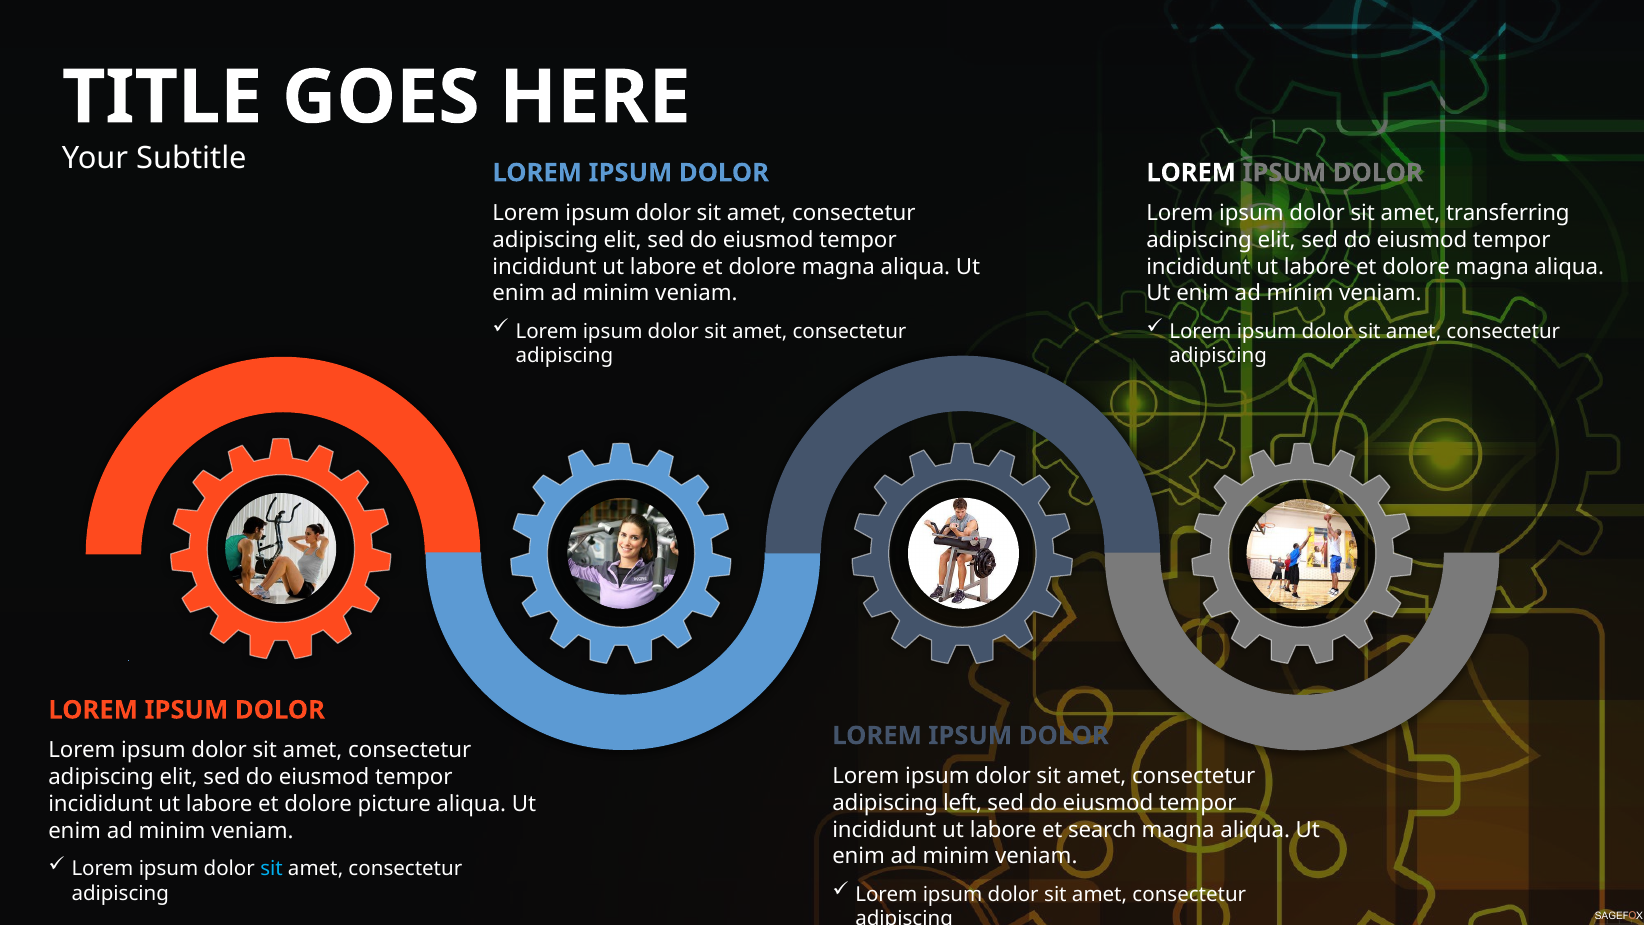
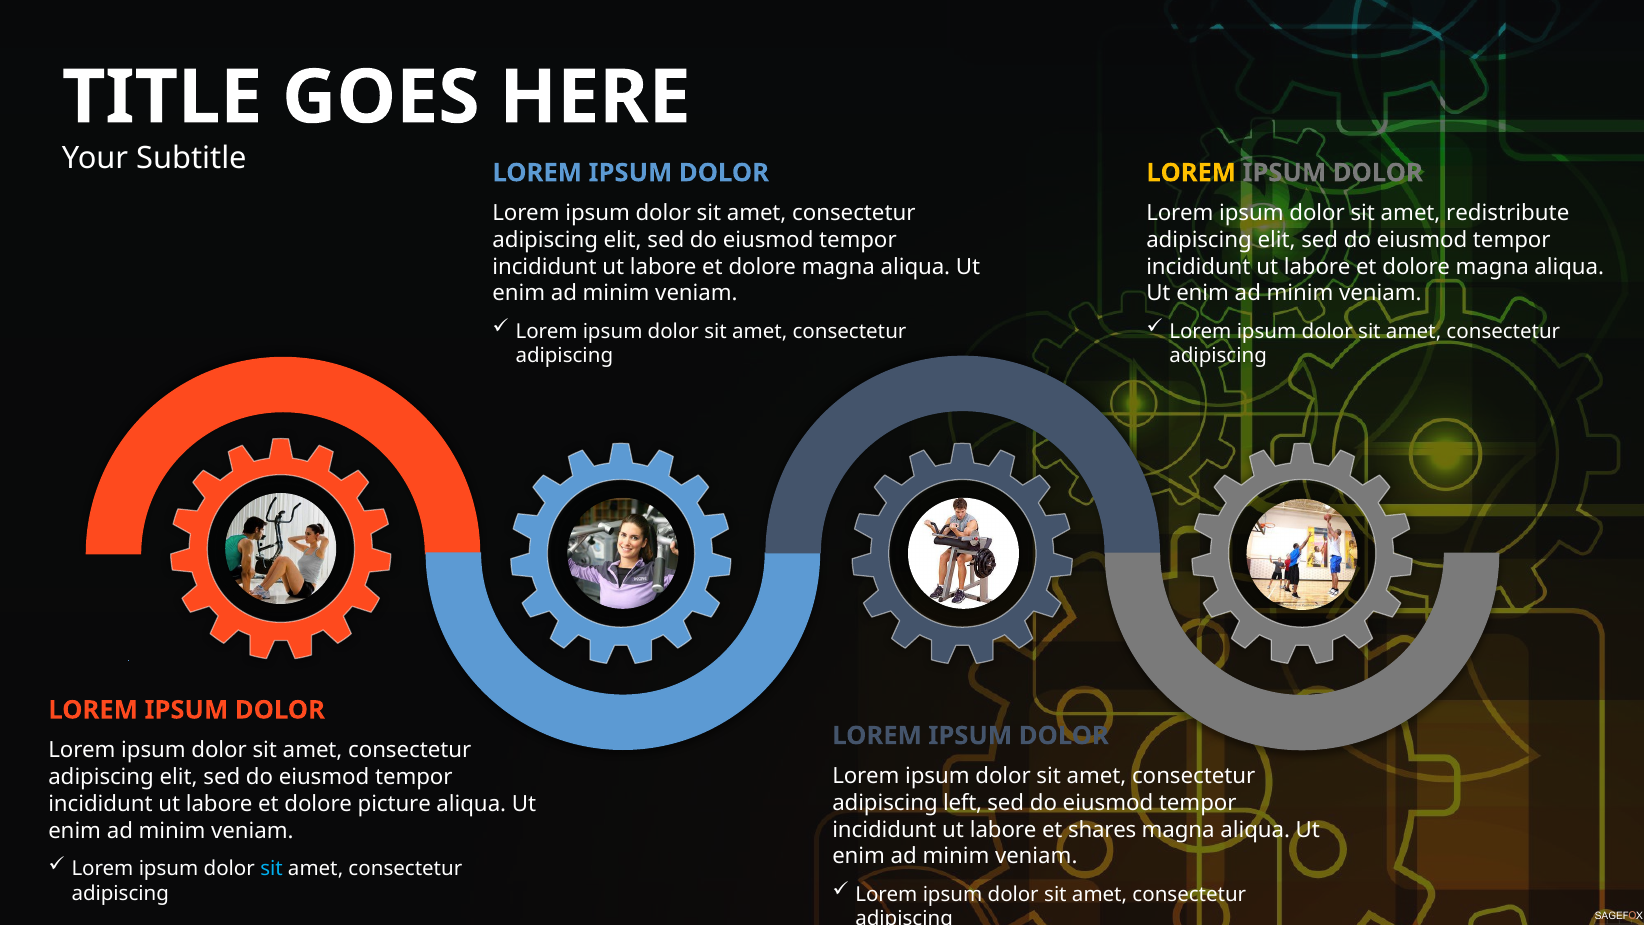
LOREM at (1191, 173) colour: white -> yellow
transferring: transferring -> redistribute
search: search -> shares
